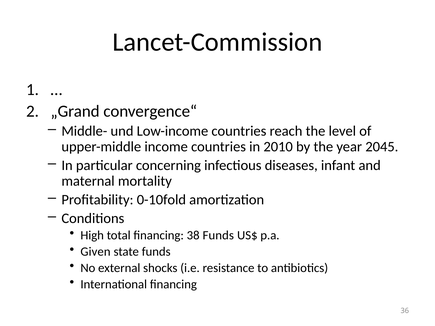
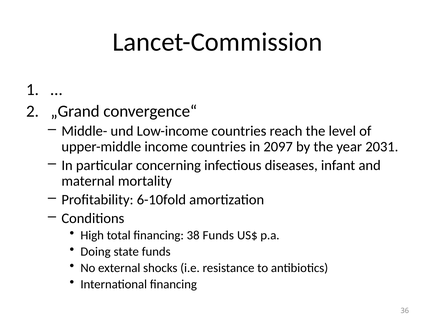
2010: 2010 -> 2097
2045: 2045 -> 2031
0-10fold: 0-10fold -> 6-10fold
Given: Given -> Doing
